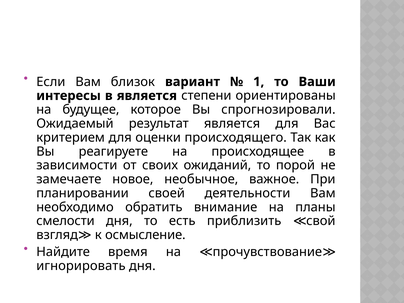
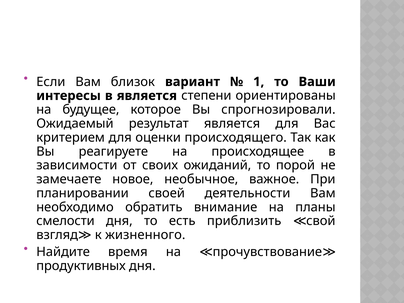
осмысление: осмысление -> жизненного
игнорировать: игнорировать -> продуктивных
